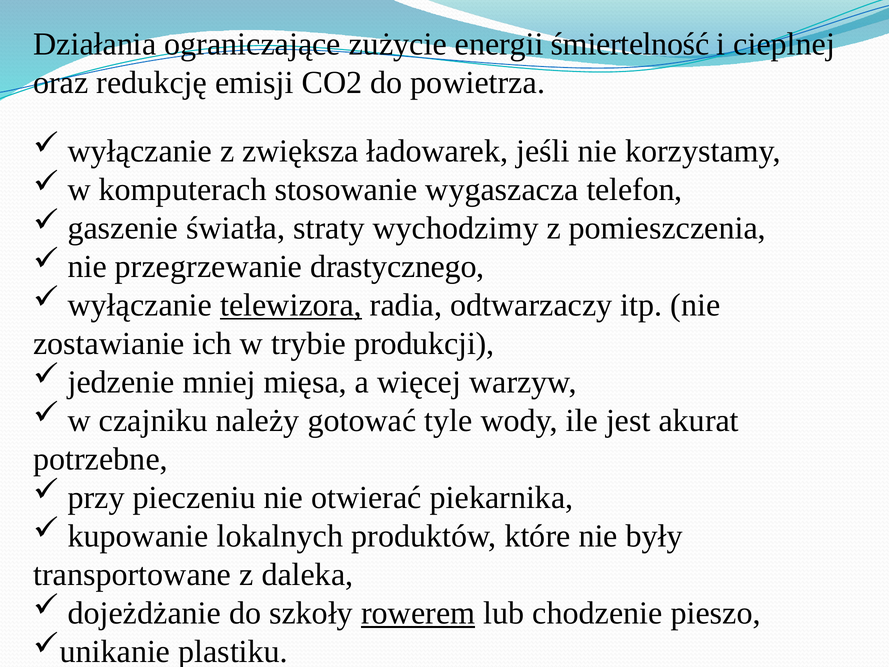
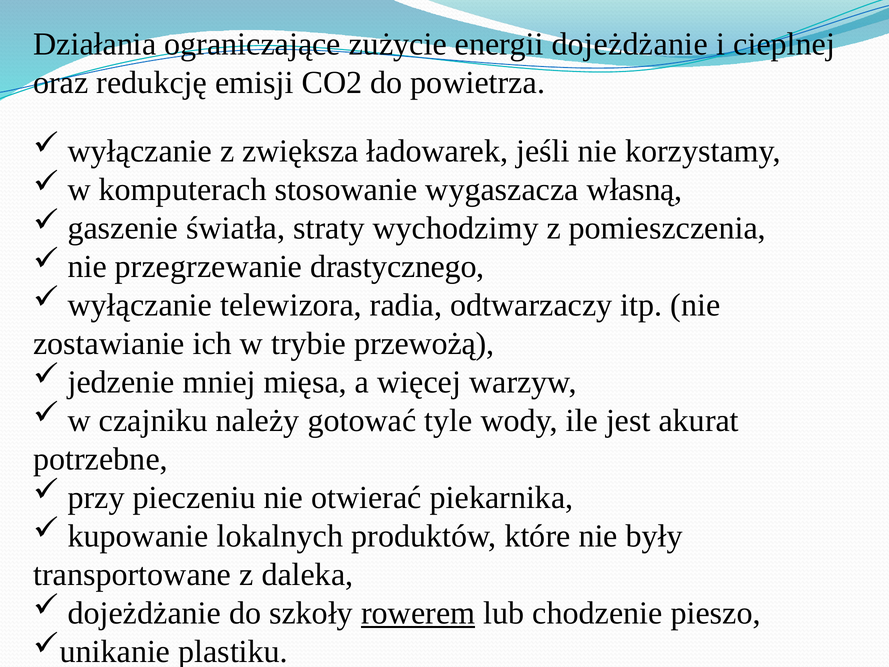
energii śmiertelność: śmiertelność -> dojeżdżanie
telefon: telefon -> własną
telewizora underline: present -> none
produkcji: produkcji -> przewożą
